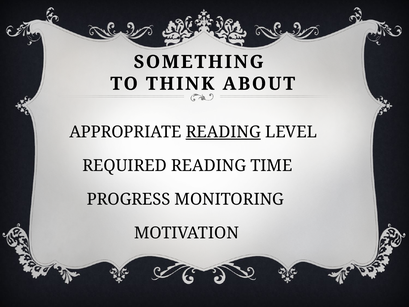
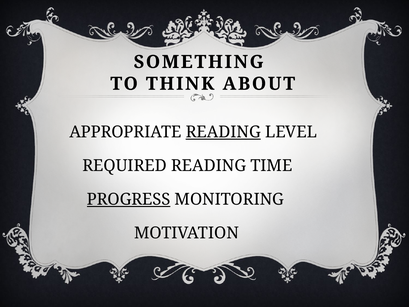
PROGRESS underline: none -> present
